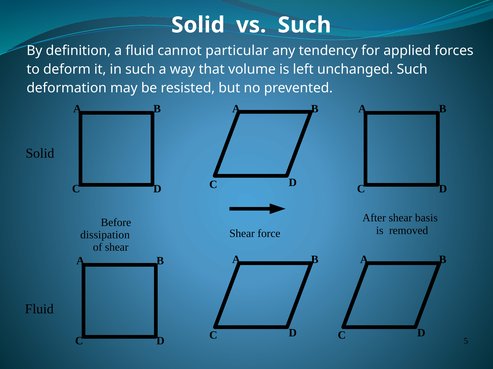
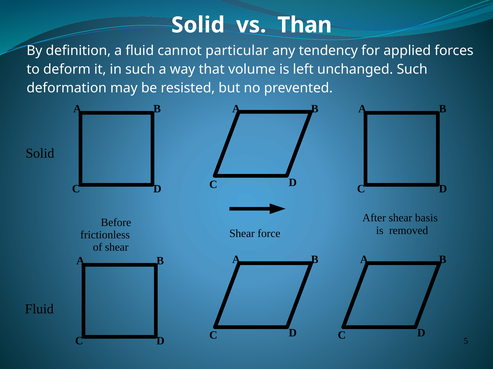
vs Such: Such -> Than
dissipation: dissipation -> frictionless
